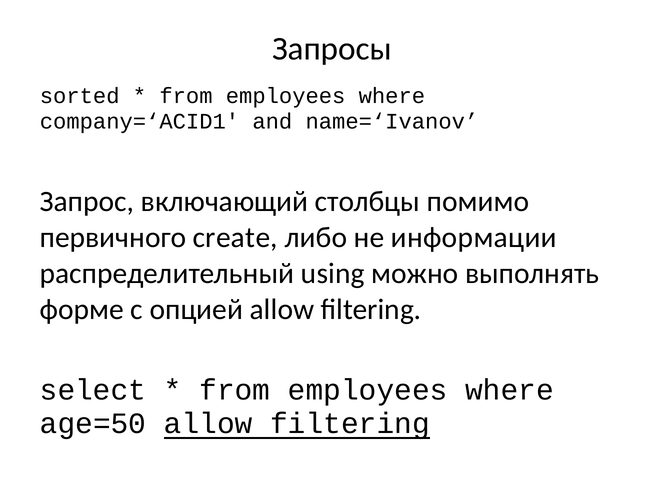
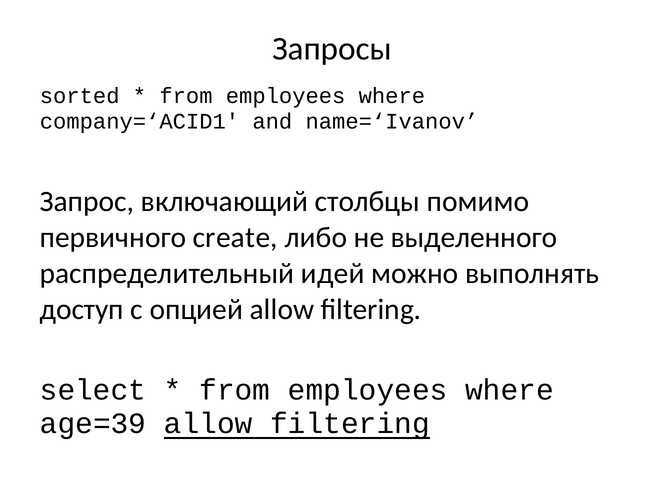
информации: информации -> выделенного
using: using -> идей
форме: форме -> доступ
age=50: age=50 -> age=39
